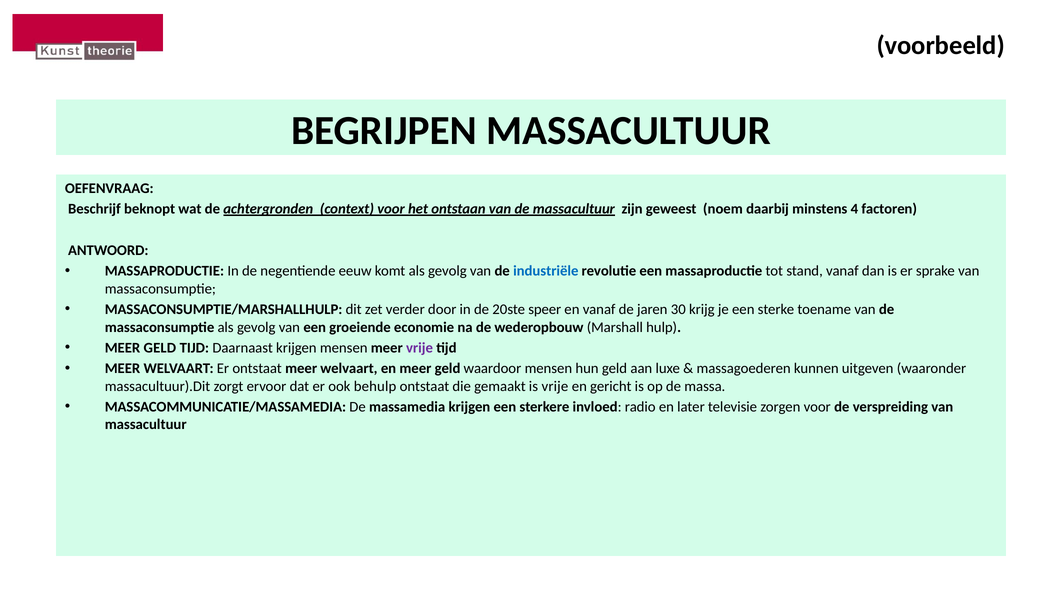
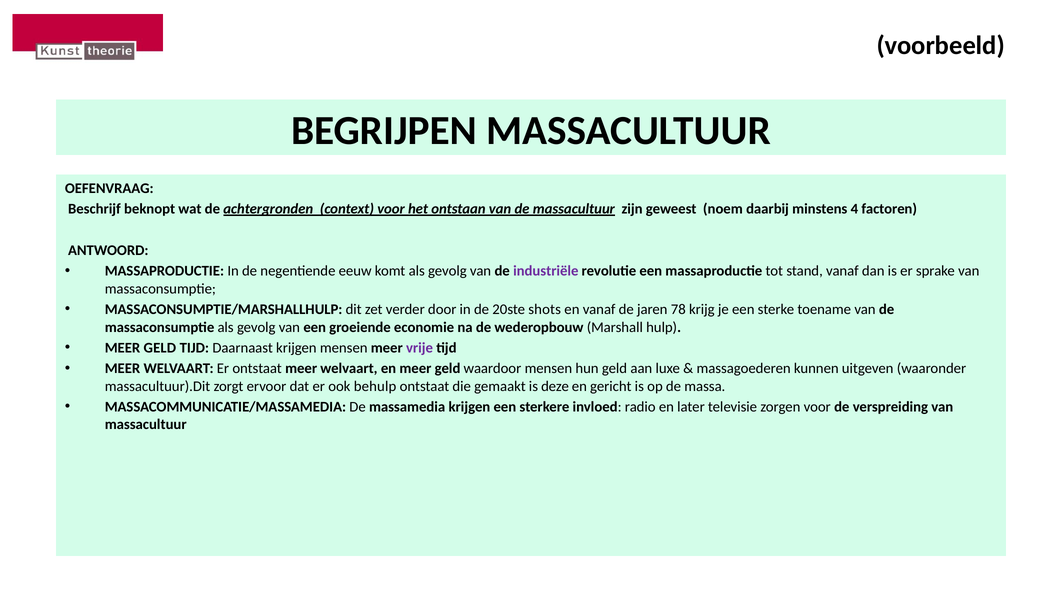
industriële colour: blue -> purple
speer: speer -> shots
30: 30 -> 78
is vrije: vrije -> deze
